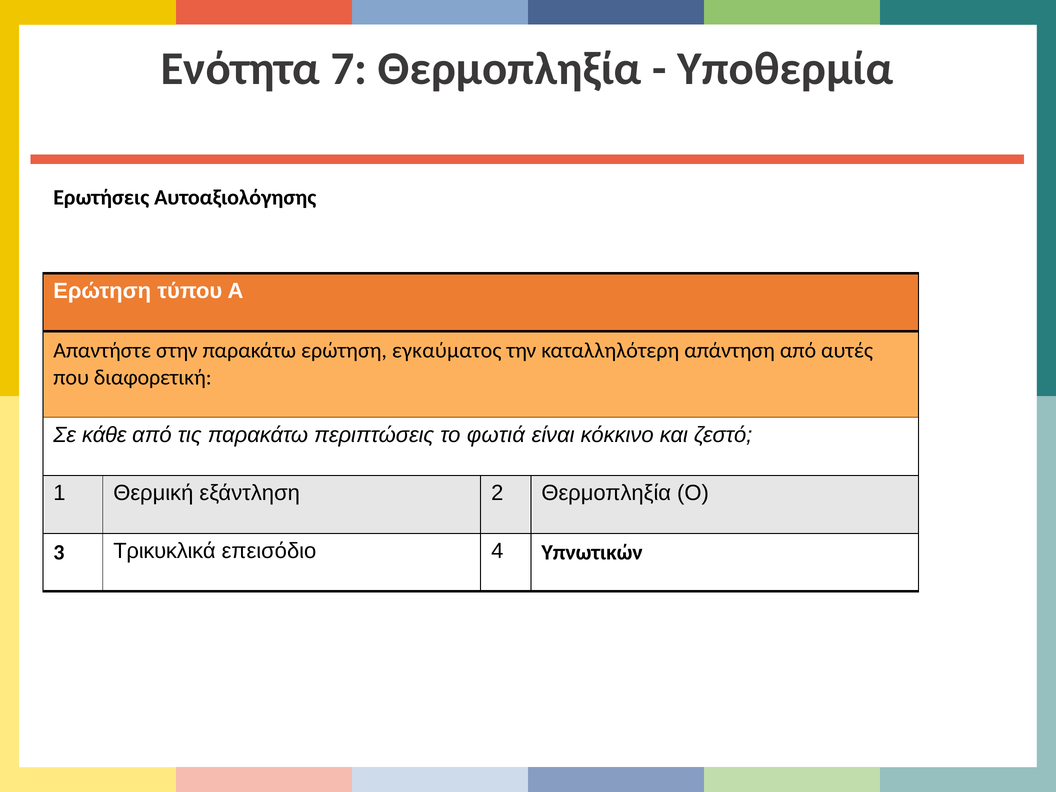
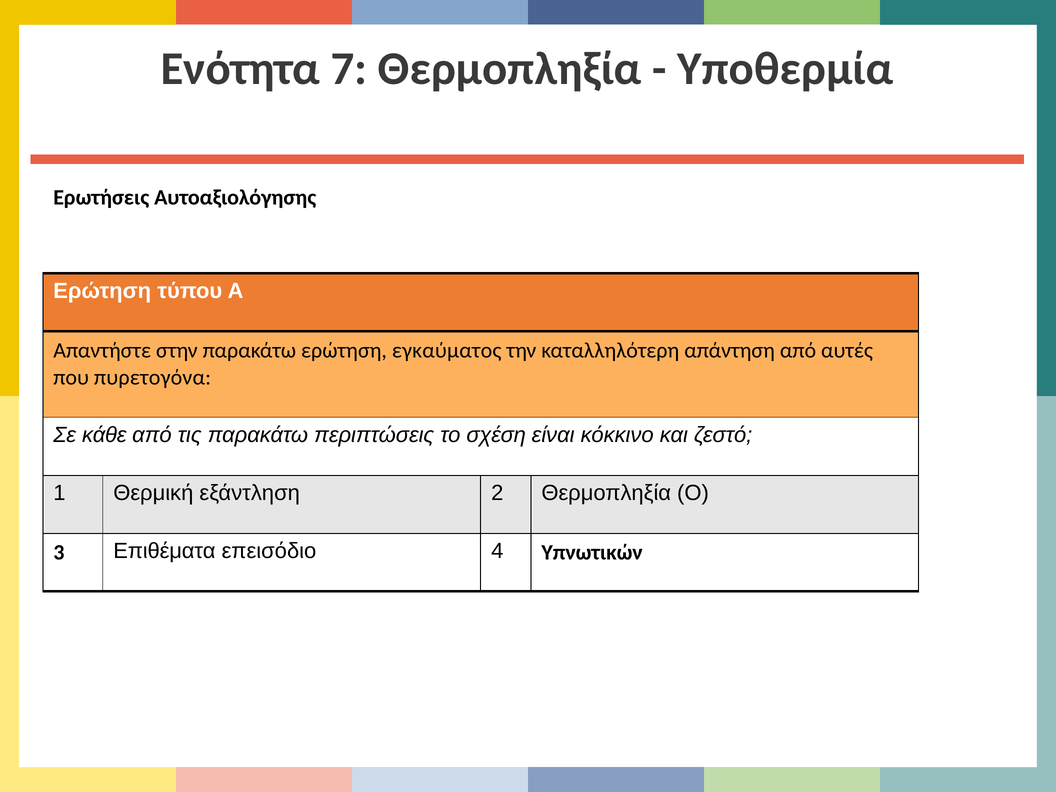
διαφορετική: διαφορετική -> πυρετογόνα
φωτιά: φωτιά -> σχέση
Τρικυκλικά: Τρικυκλικά -> Επιθέματα
